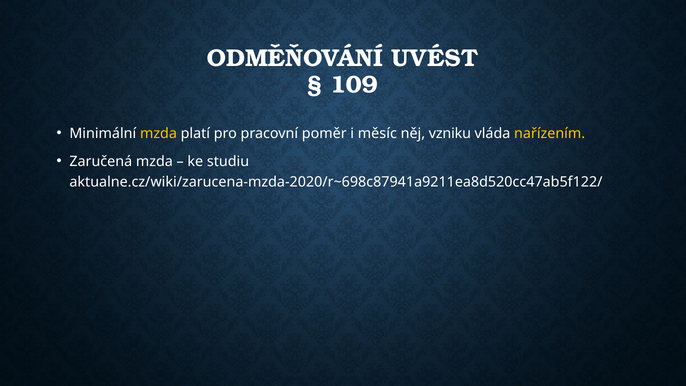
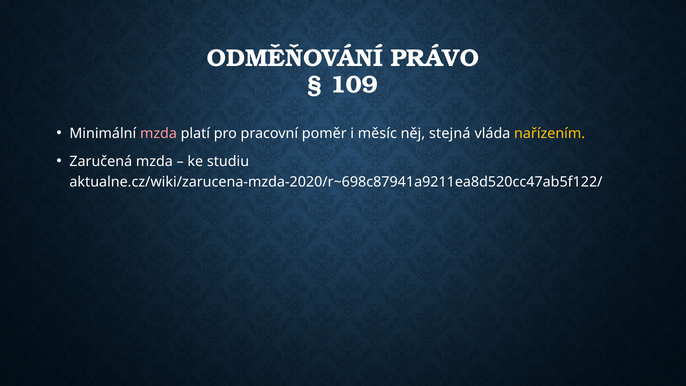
UVÉST: UVÉST -> PRÁVO
mzda at (158, 134) colour: yellow -> pink
vzniku: vzniku -> stejná
